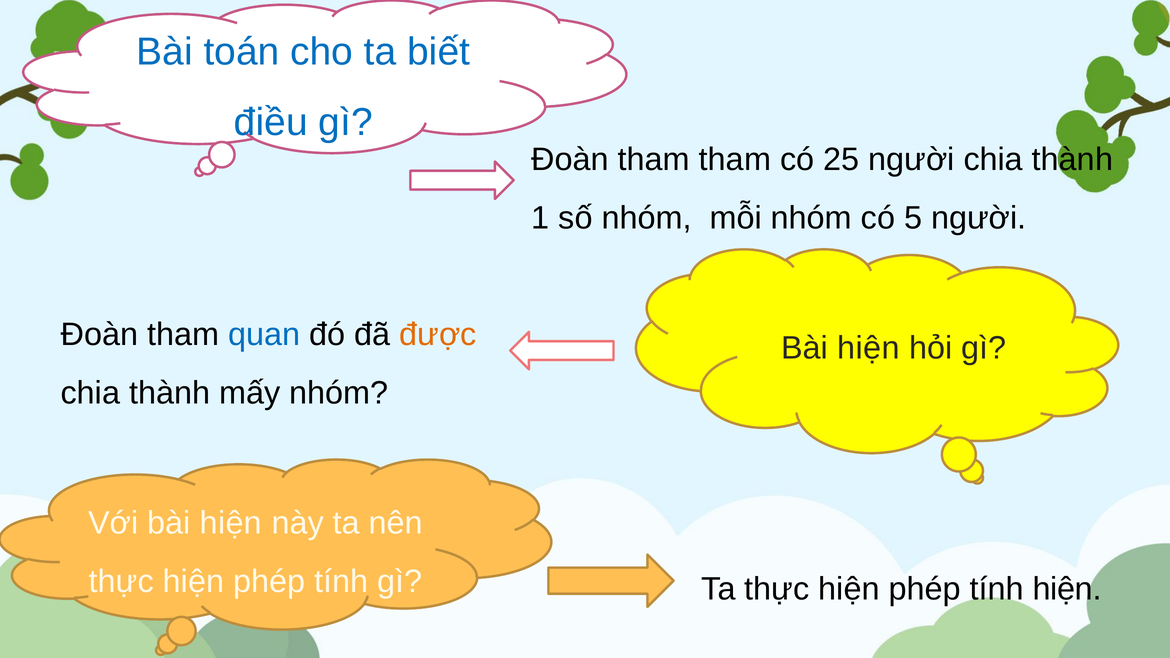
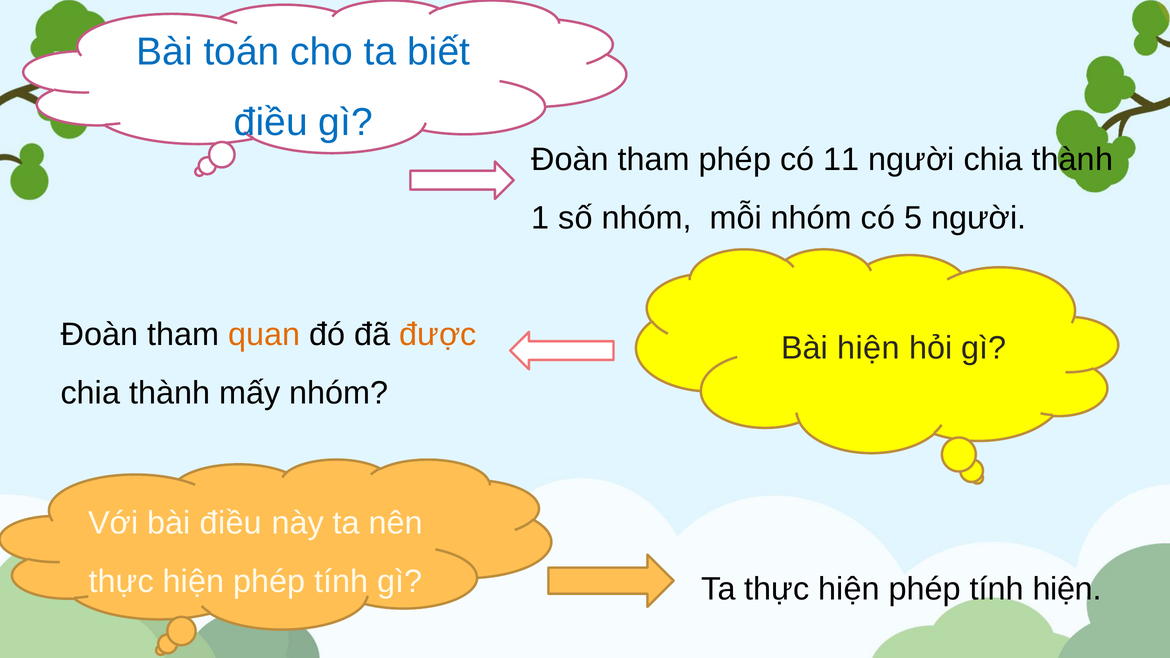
tham tham: tham -> phép
25: 25 -> 11
quan colour: blue -> orange
Với bài hiện: hiện -> điều
